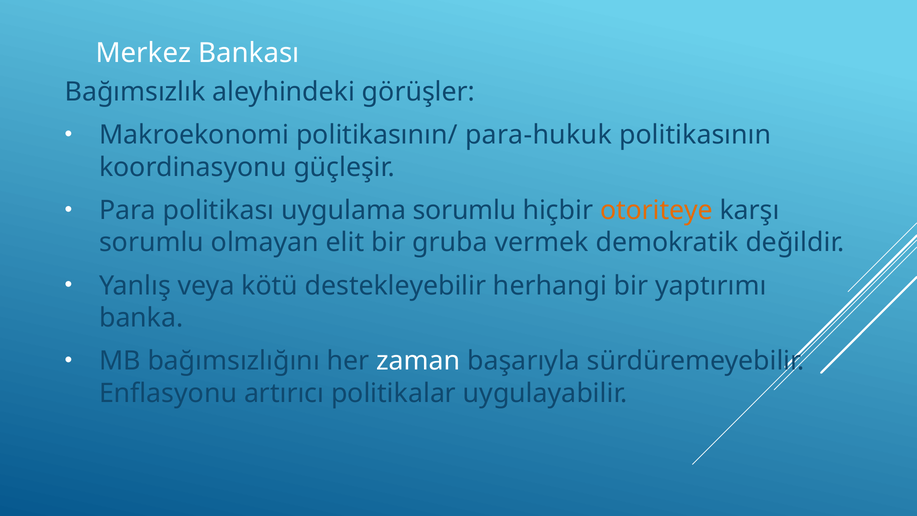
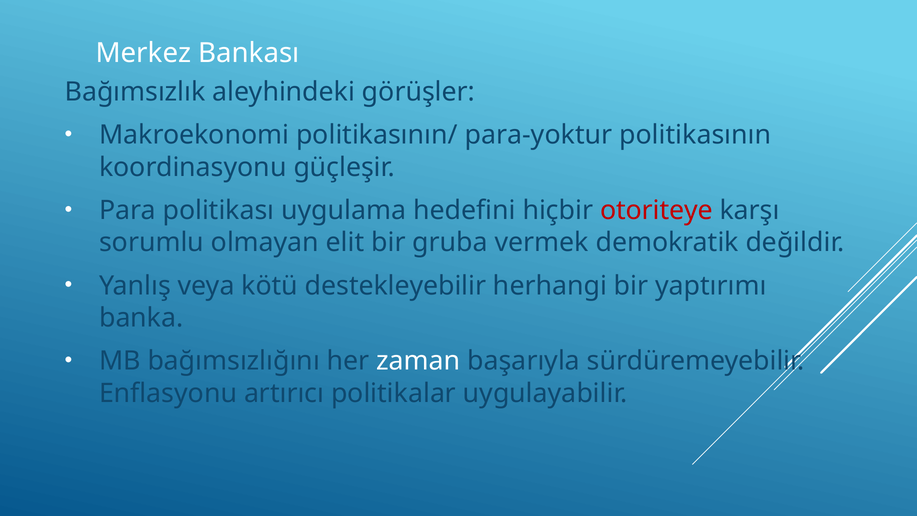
para-hukuk: para-hukuk -> para-yoktur
uygulama sorumlu: sorumlu -> hedefini
otoriteye colour: orange -> red
